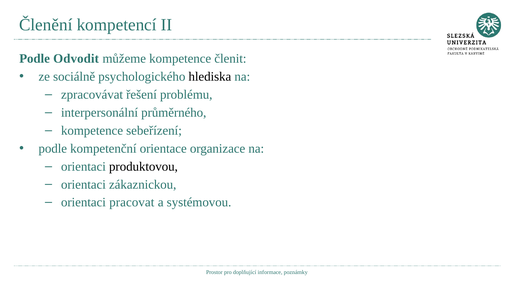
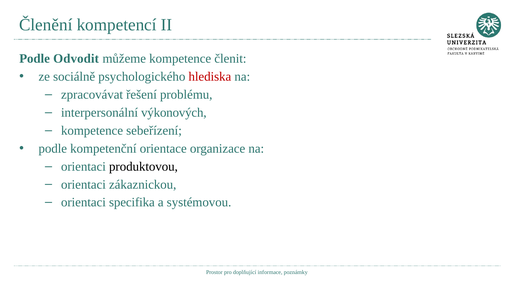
hlediska colour: black -> red
průměrného: průměrného -> výkonových
pracovat: pracovat -> specifika
